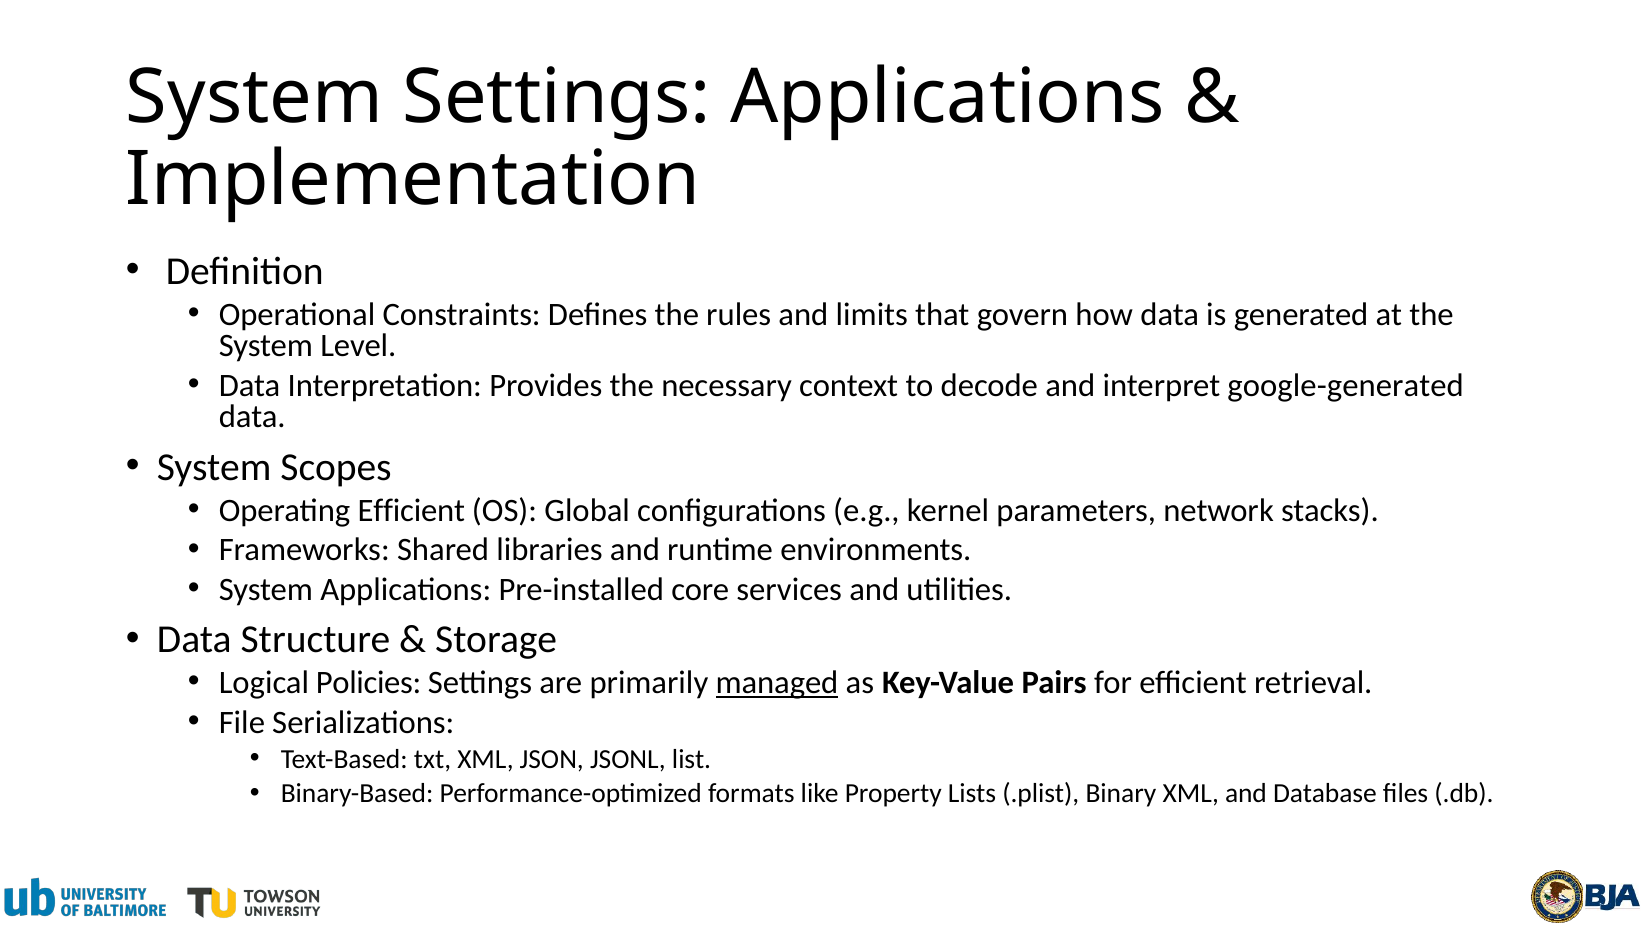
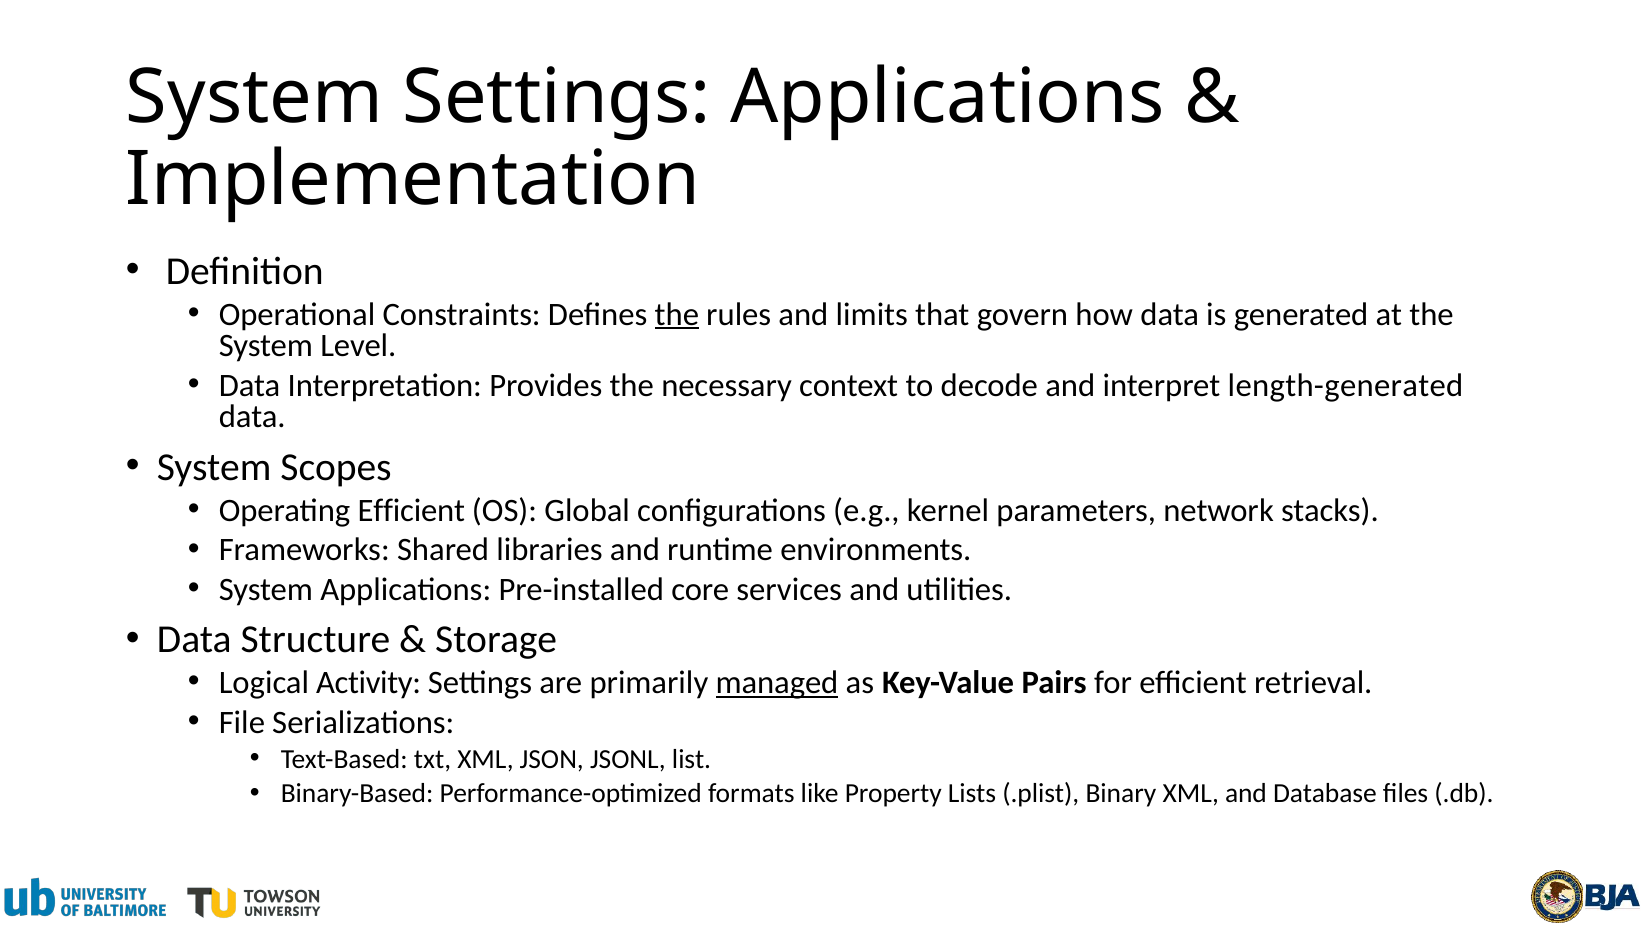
the at (677, 314) underline: none -> present
google-generated: google-generated -> length-generated
Policies: Policies -> Activity
